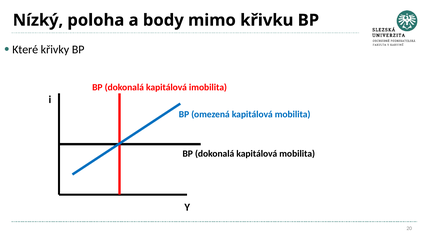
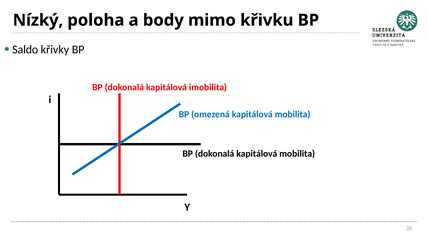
Které: Které -> Saldo
